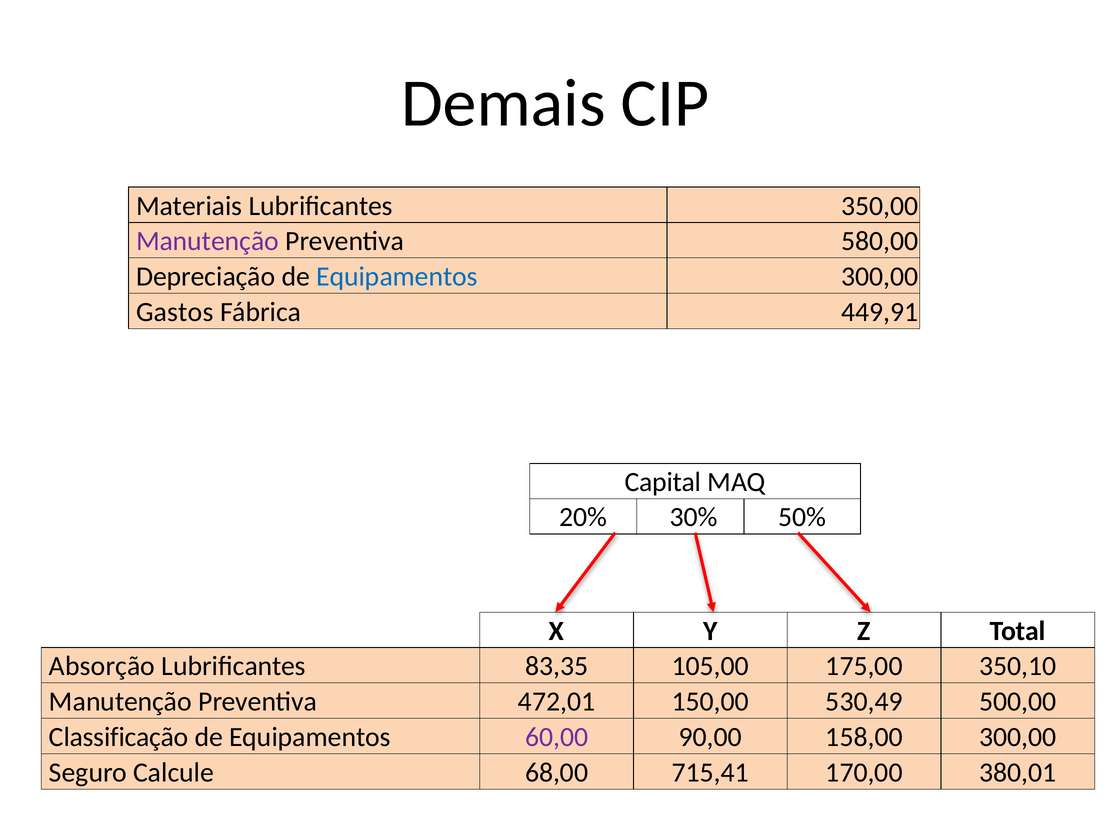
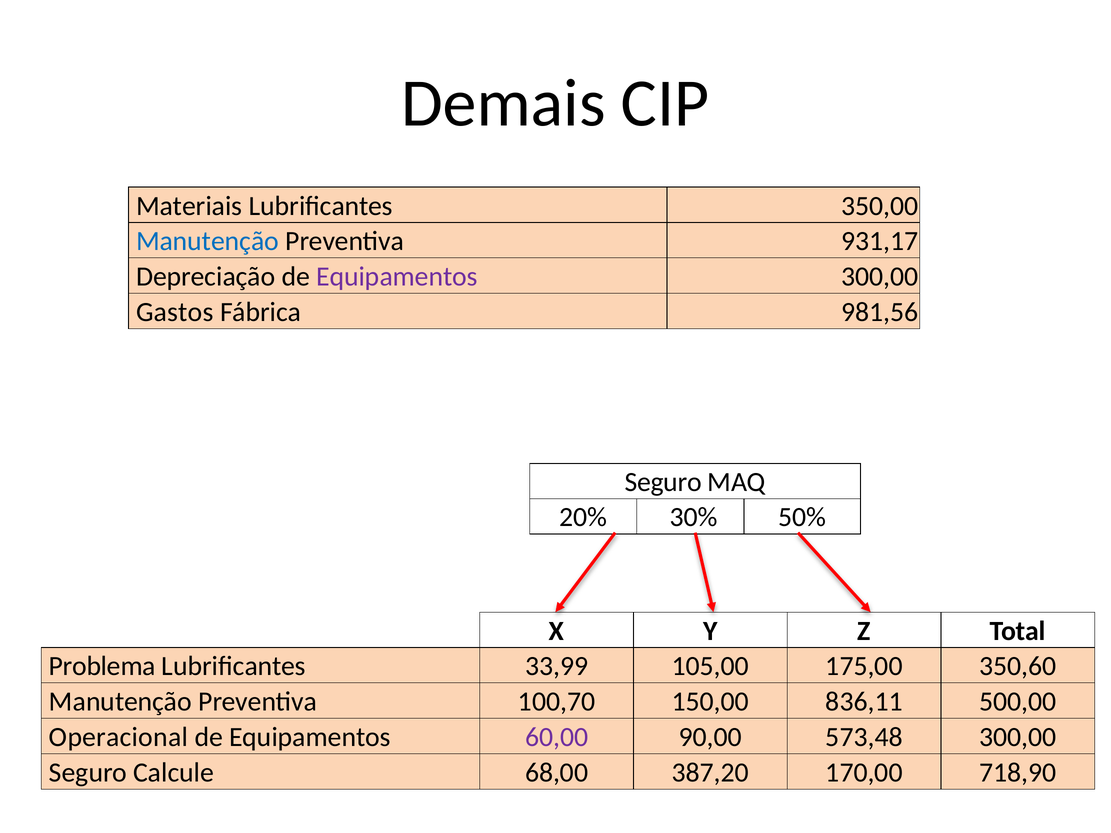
Manutenção at (208, 241) colour: purple -> blue
580,00: 580,00 -> 931,17
Equipamentos at (397, 277) colour: blue -> purple
449,91: 449,91 -> 981,56
Capital at (663, 482): Capital -> Seguro
Absorção: Absorção -> Problema
83,35: 83,35 -> 33,99
350,10: 350,10 -> 350,60
472,01: 472,01 -> 100,70
530,49: 530,49 -> 836,11
Classificação: Classificação -> Operacional
158,00: 158,00 -> 573,48
715,41: 715,41 -> 387,20
380,01: 380,01 -> 718,90
